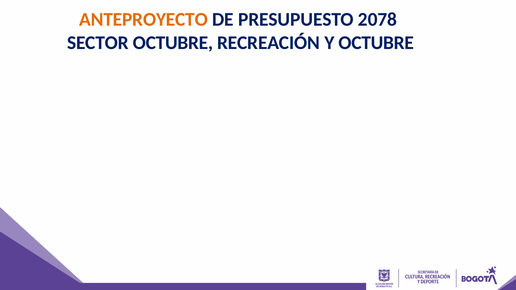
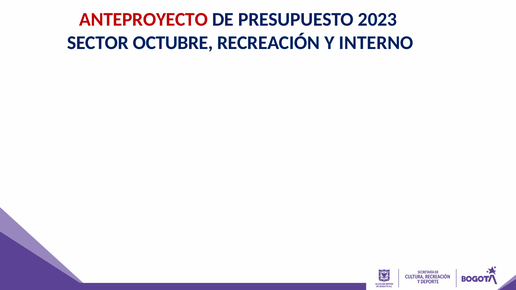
ANTEPROYECTO colour: orange -> red
2078: 2078 -> 2023
Y OCTUBRE: OCTUBRE -> INTERNO
